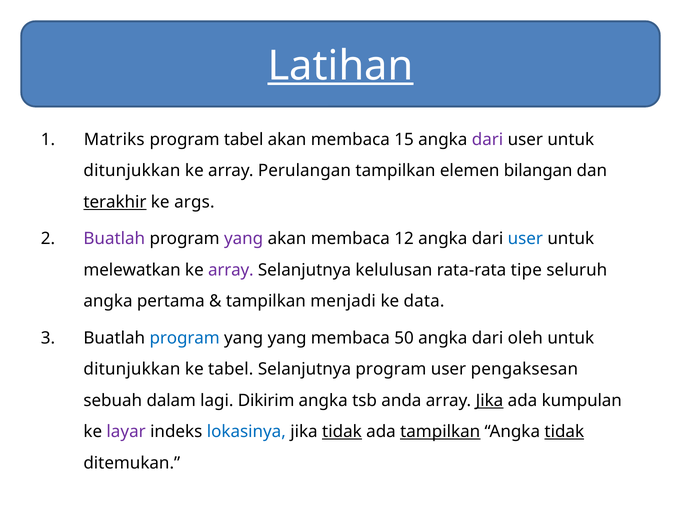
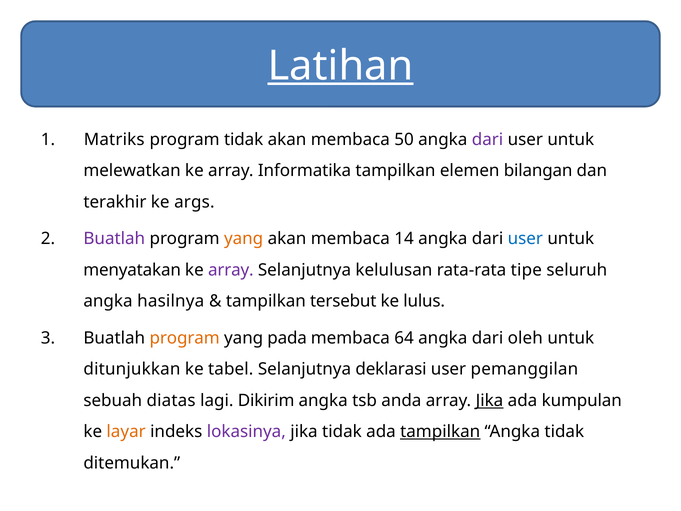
program tabel: tabel -> tidak
15: 15 -> 50
ditunjukkan at (132, 171): ditunjukkan -> melewatkan
Perulangan: Perulangan -> Informatika
terakhir underline: present -> none
yang at (244, 239) colour: purple -> orange
12: 12 -> 14
melewatkan: melewatkan -> menyatakan
pertama: pertama -> hasilnya
menjadi: menjadi -> tersebut
data: data -> lulus
program at (185, 338) colour: blue -> orange
yang yang: yang -> pada
50: 50 -> 64
Selanjutnya program: program -> deklarasi
pengaksesan: pengaksesan -> pemanggilan
dalam: dalam -> diatas
layar colour: purple -> orange
lokasinya colour: blue -> purple
tidak at (342, 431) underline: present -> none
tidak at (564, 431) underline: present -> none
